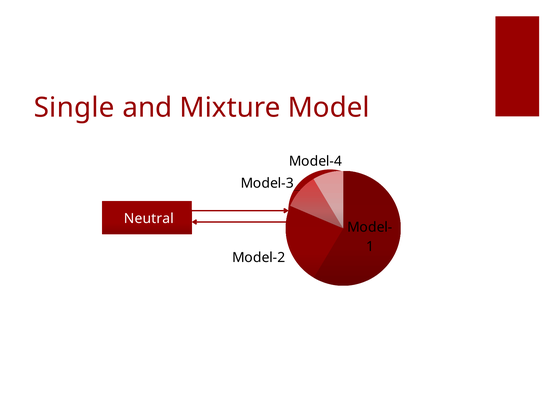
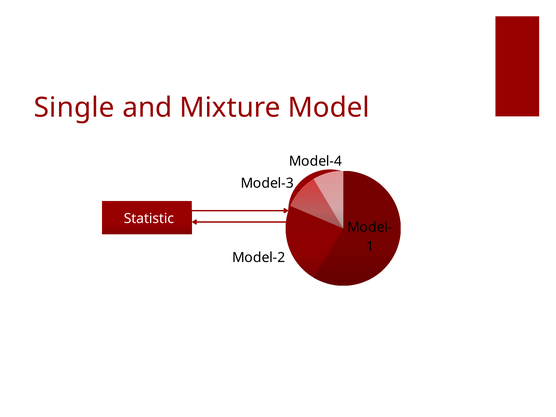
Neutral: Neutral -> Statistic
